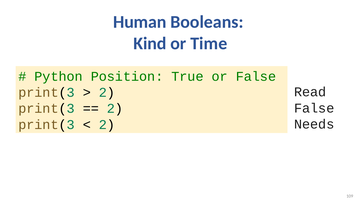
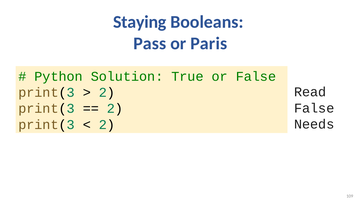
Human: Human -> Staying
Kind: Kind -> Pass
Time: Time -> Paris
Position: Position -> Solution
